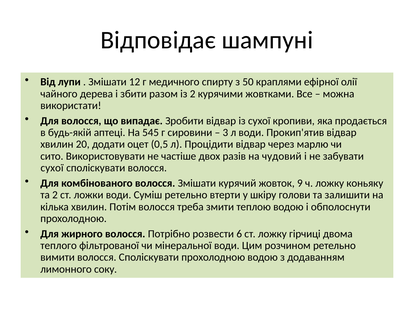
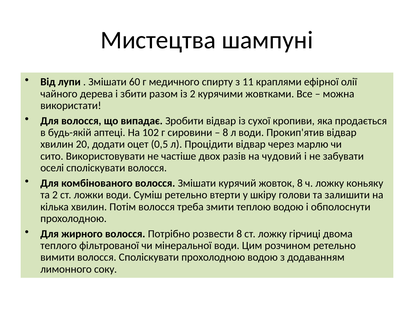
Відповідає: Відповідає -> Мистецтва
12: 12 -> 60
50: 50 -> 11
545: 545 -> 102
3 at (225, 132): 3 -> 8
сухої at (52, 168): сухої -> оселі
жовток 9: 9 -> 8
розвести 6: 6 -> 8
